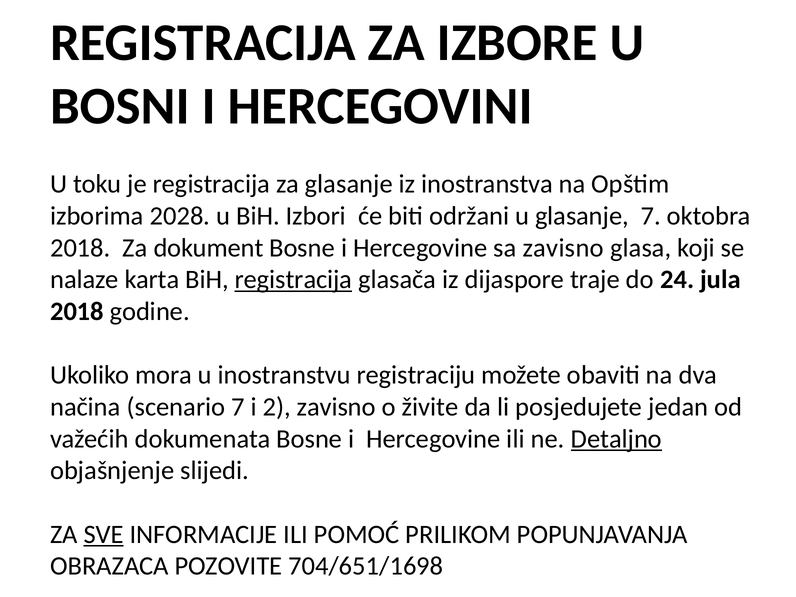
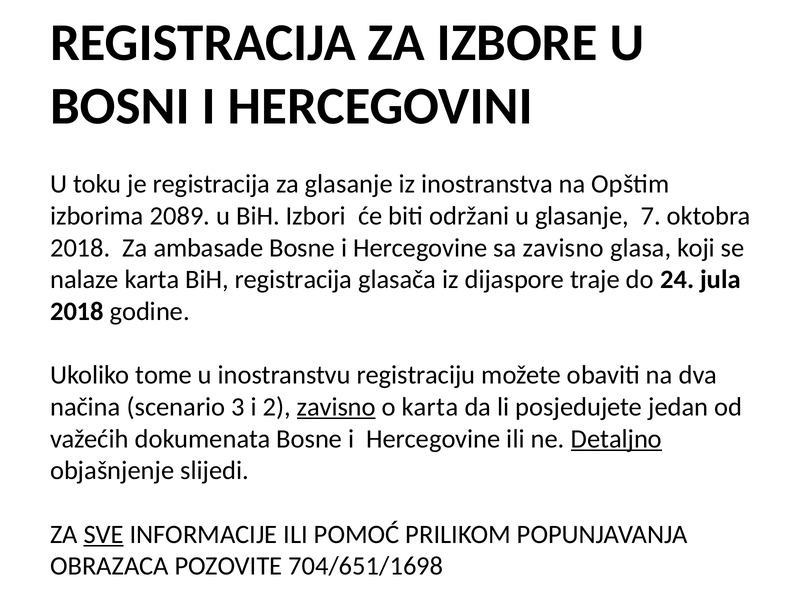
2028: 2028 -> 2089
dokument: dokument -> ambasade
registracija at (293, 280) underline: present -> none
mora: mora -> tome
scenario 7: 7 -> 3
zavisno at (336, 407) underline: none -> present
o živite: živite -> karta
